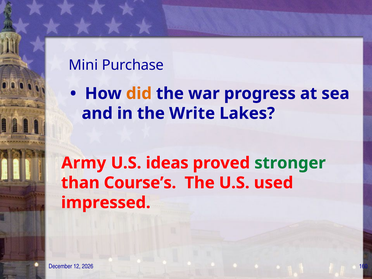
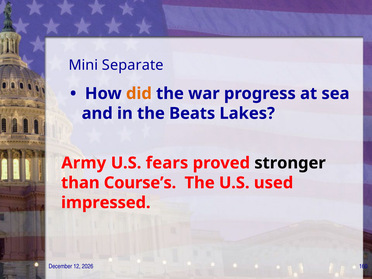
Purchase: Purchase -> Separate
Write: Write -> Beats
ideas: ideas -> fears
stronger colour: green -> black
